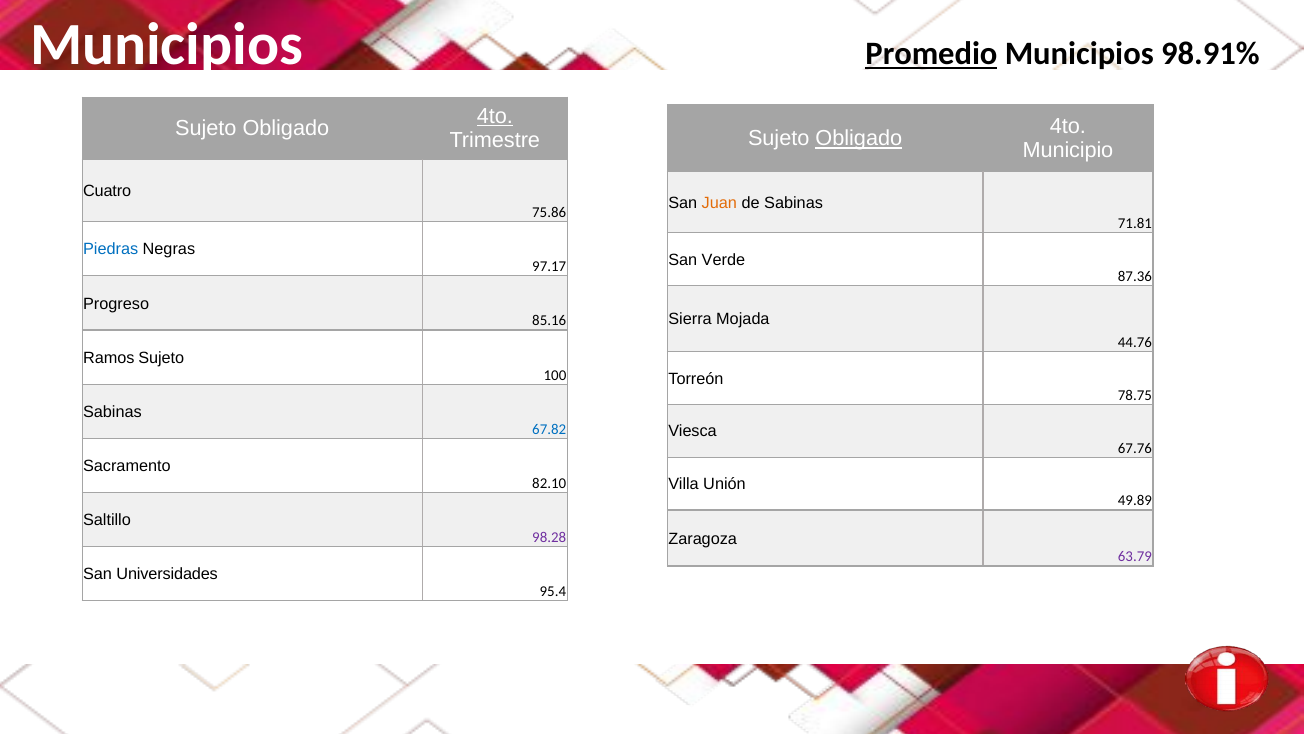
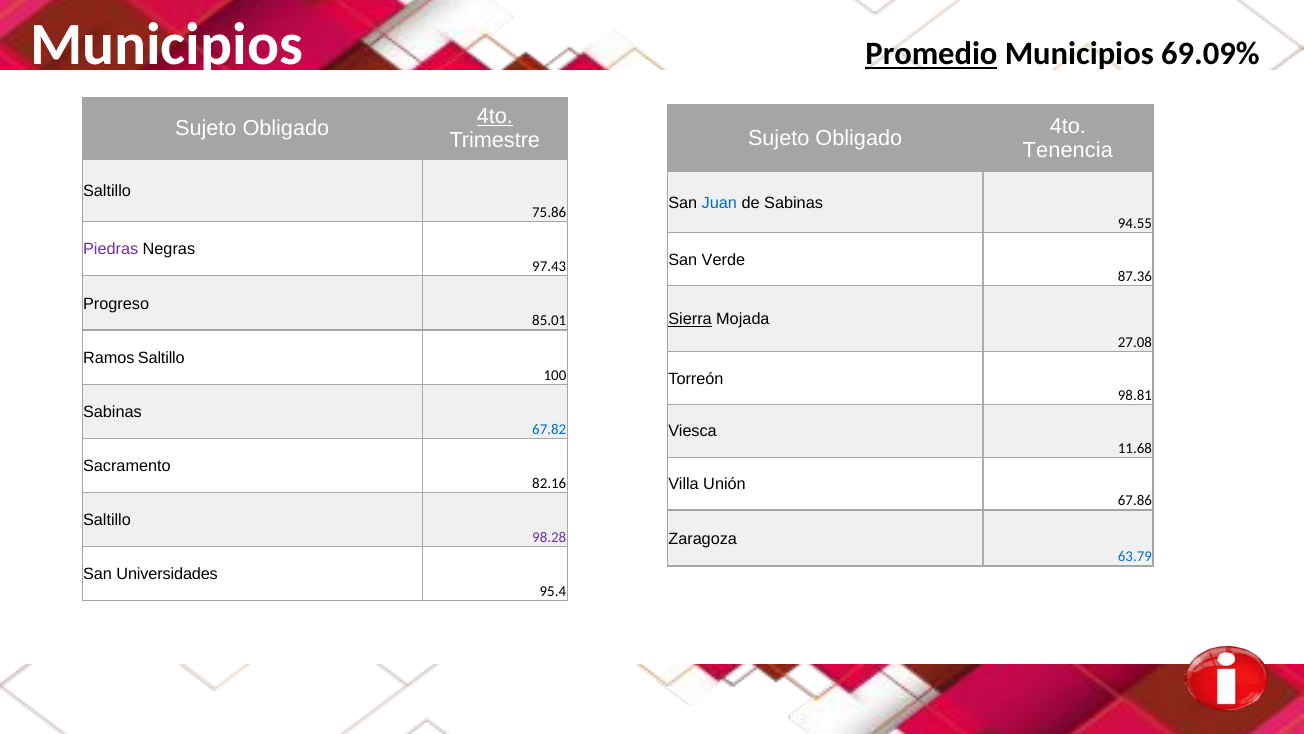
98.91%: 98.91% -> 69.09%
Obligado at (859, 139) underline: present -> none
Municipio: Municipio -> Tenencia
Cuatro at (107, 191): Cuatro -> Saltillo
Juan colour: orange -> blue
71.81: 71.81 -> 94.55
Piedras colour: blue -> purple
97.17: 97.17 -> 97.43
Sierra underline: none -> present
85.16: 85.16 -> 85.01
44.76: 44.76 -> 27.08
Ramos Sujeto: Sujeto -> Saltillo
78.75: 78.75 -> 98.81
67.76: 67.76 -> 11.68
82.10: 82.10 -> 82.16
49.89: 49.89 -> 67.86
63.79 colour: purple -> blue
